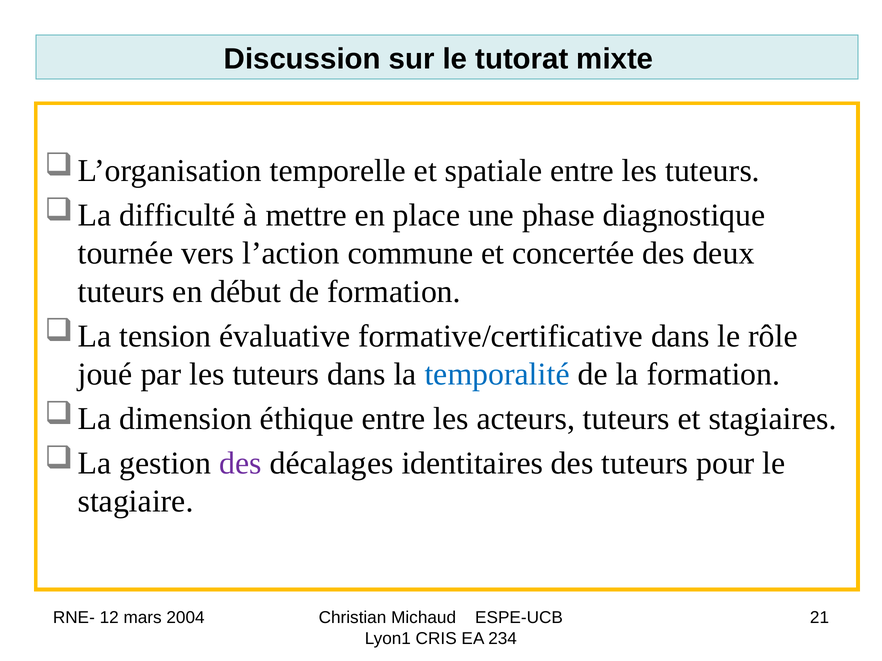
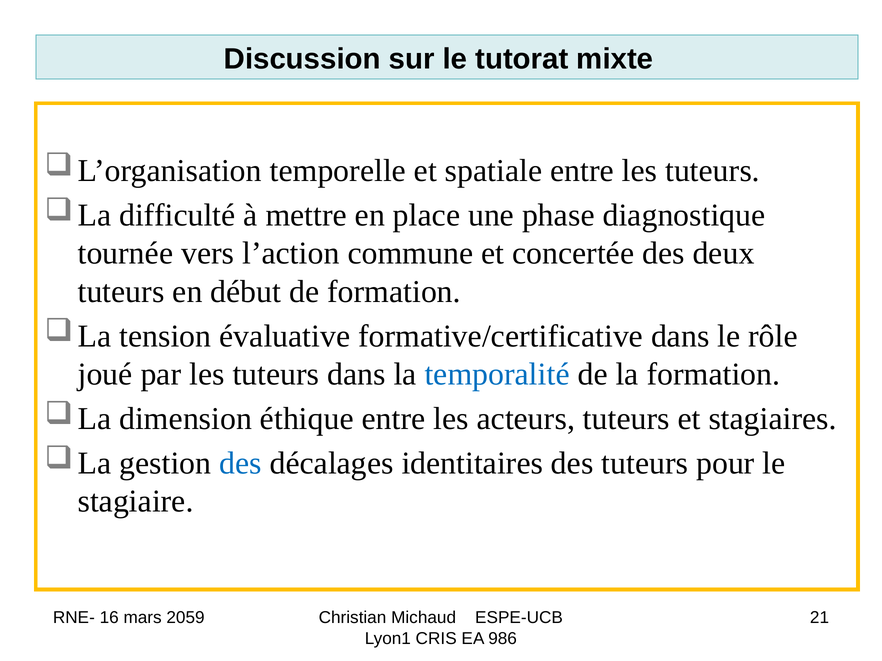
des at (240, 464) colour: purple -> blue
12: 12 -> 16
2004: 2004 -> 2059
234: 234 -> 986
